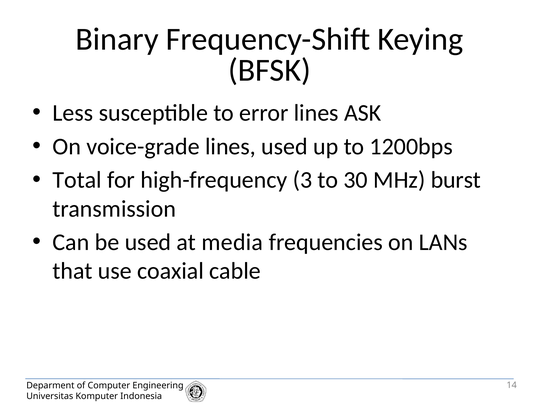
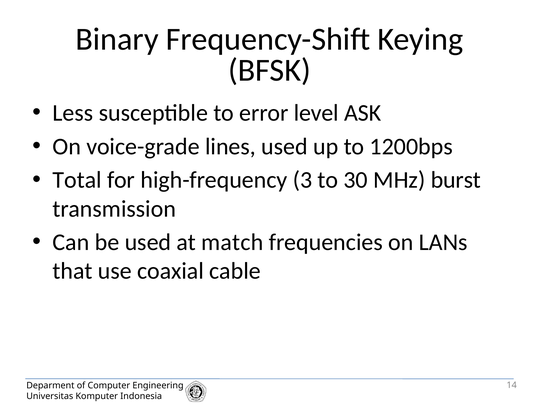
error lines: lines -> level
media: media -> match
